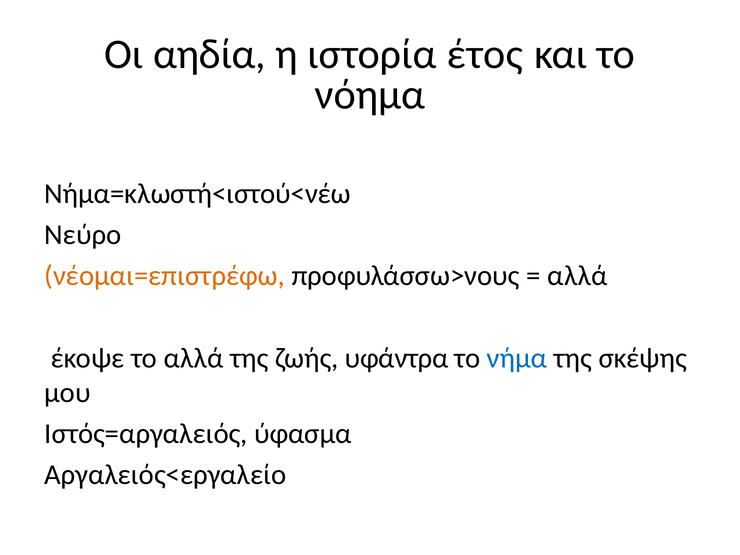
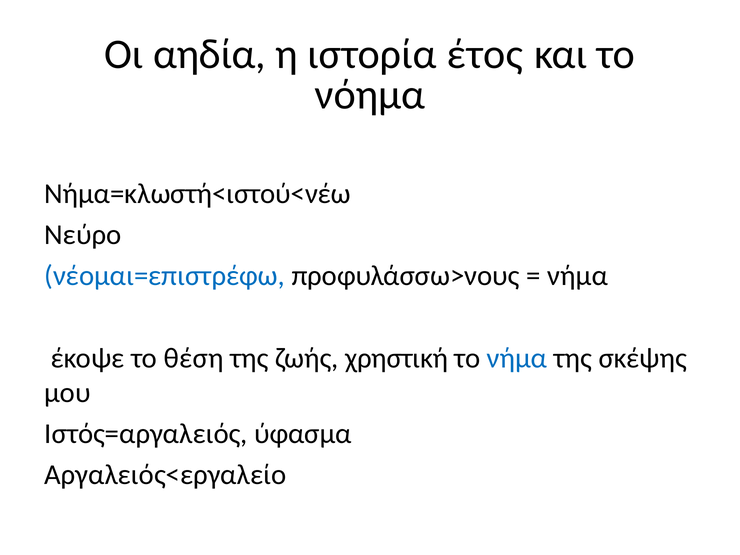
νέομαι=επιστρέφω colour: orange -> blue
αλλά at (577, 276): αλλά -> νήμα
το αλλά: αλλά -> θέση
υφάντρα: υφάντρα -> χρηστική
